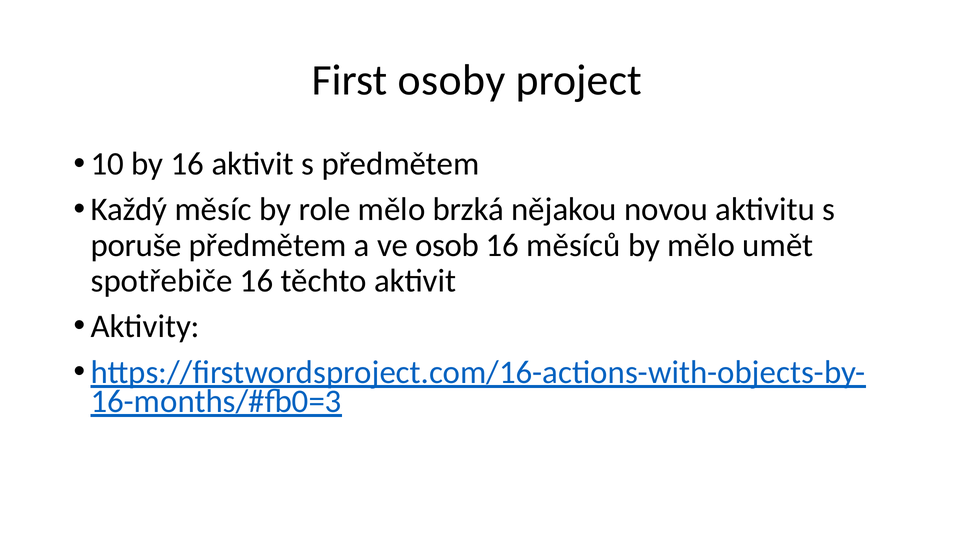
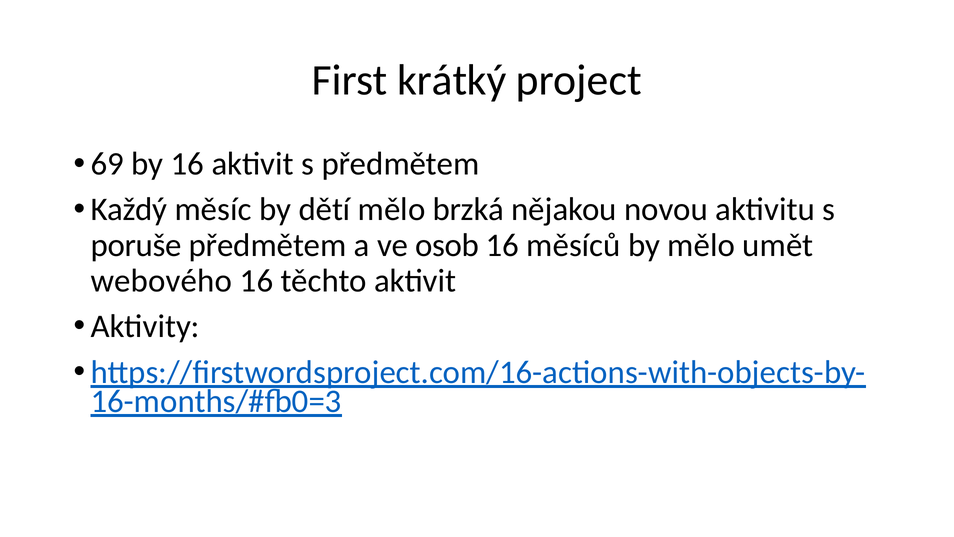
osoby: osoby -> krátký
10: 10 -> 69
role: role -> dětí
spotřebiče: spotřebiče -> webového
